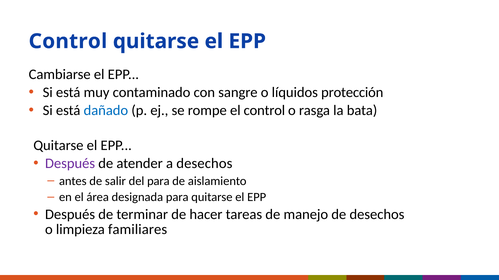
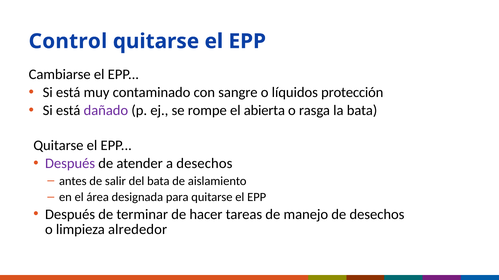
dañado colour: blue -> purple
el control: control -> abierta
del para: para -> bata
familiares: familiares -> alrededor
